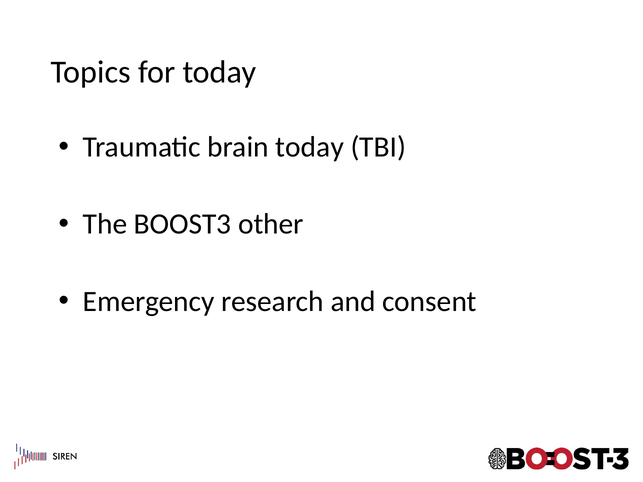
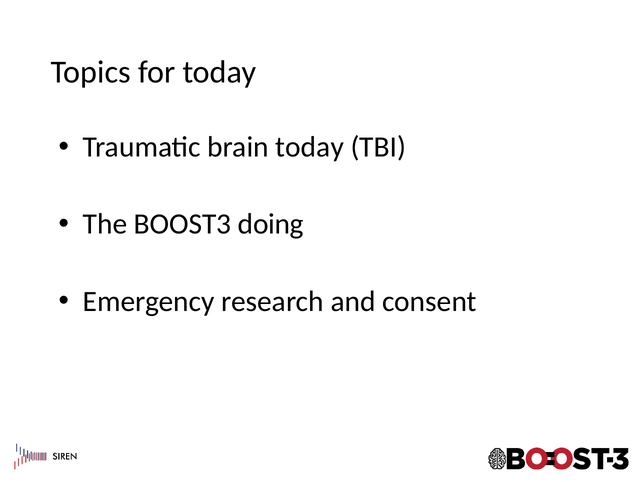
other: other -> doing
